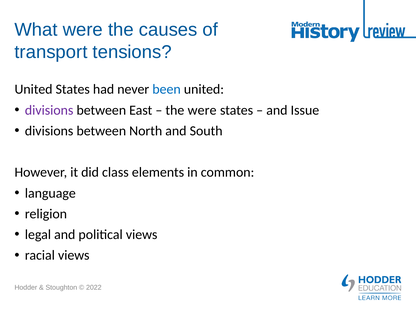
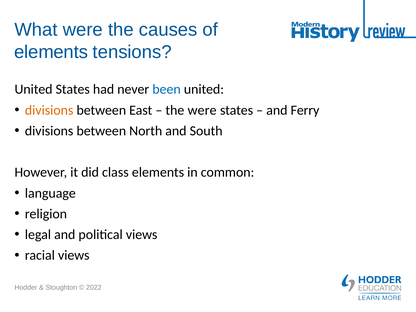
transport at (51, 52): transport -> elements
divisions at (49, 110) colour: purple -> orange
Issue: Issue -> Ferry
